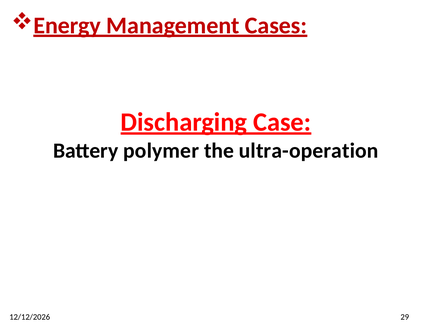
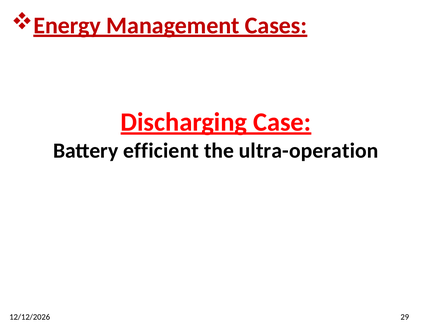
polymer: polymer -> efficient
